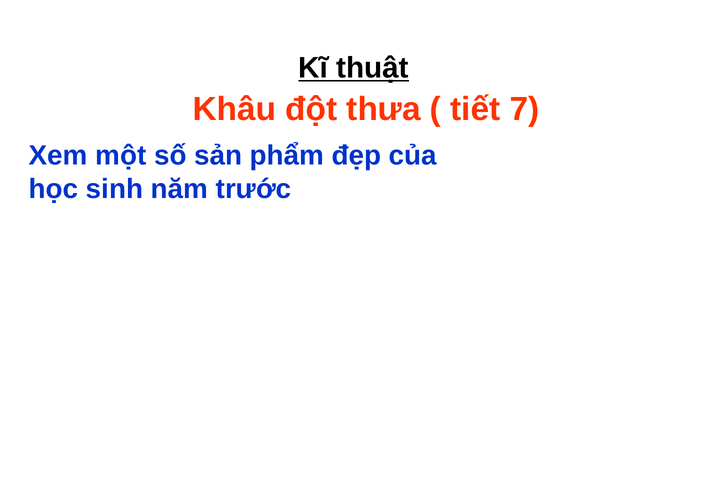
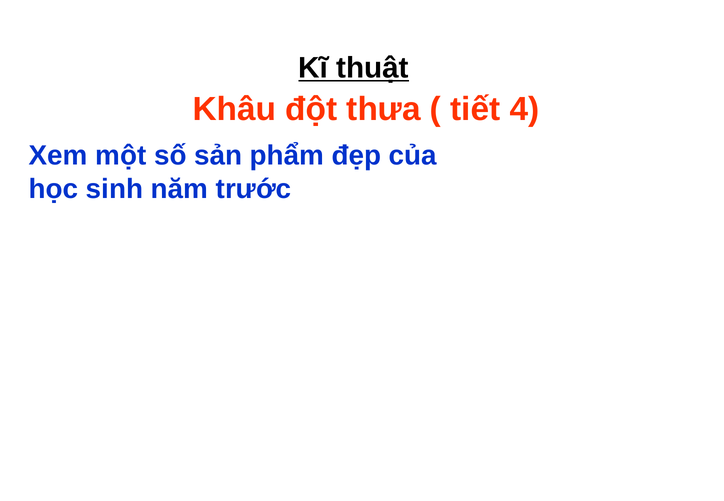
7: 7 -> 4
